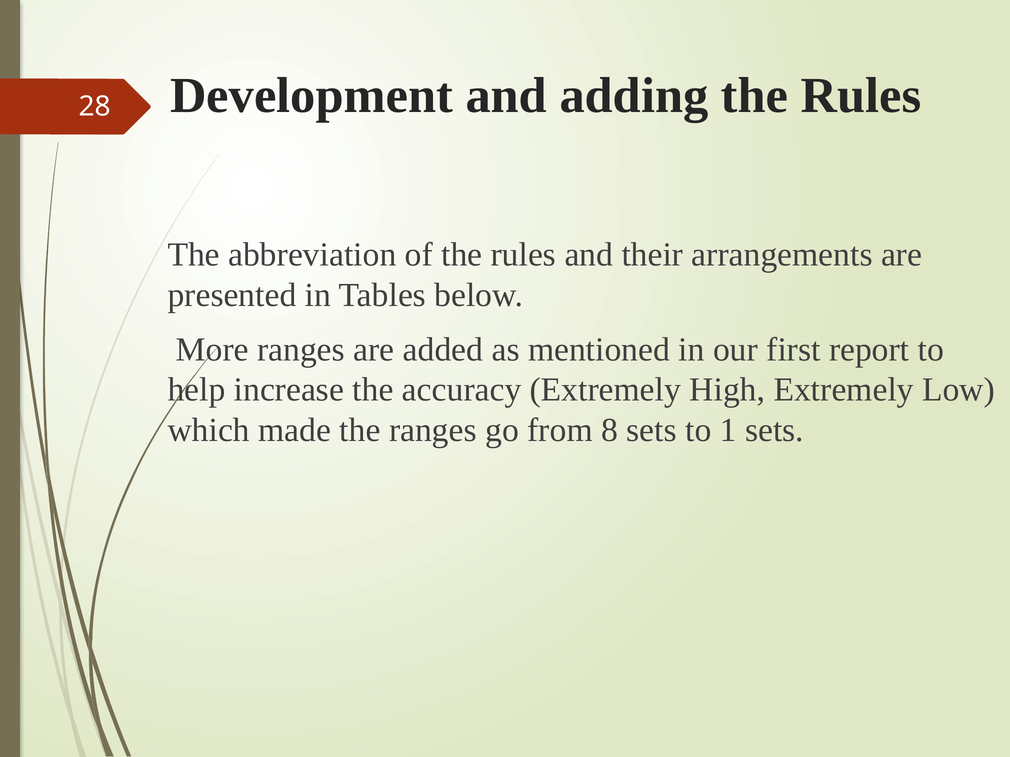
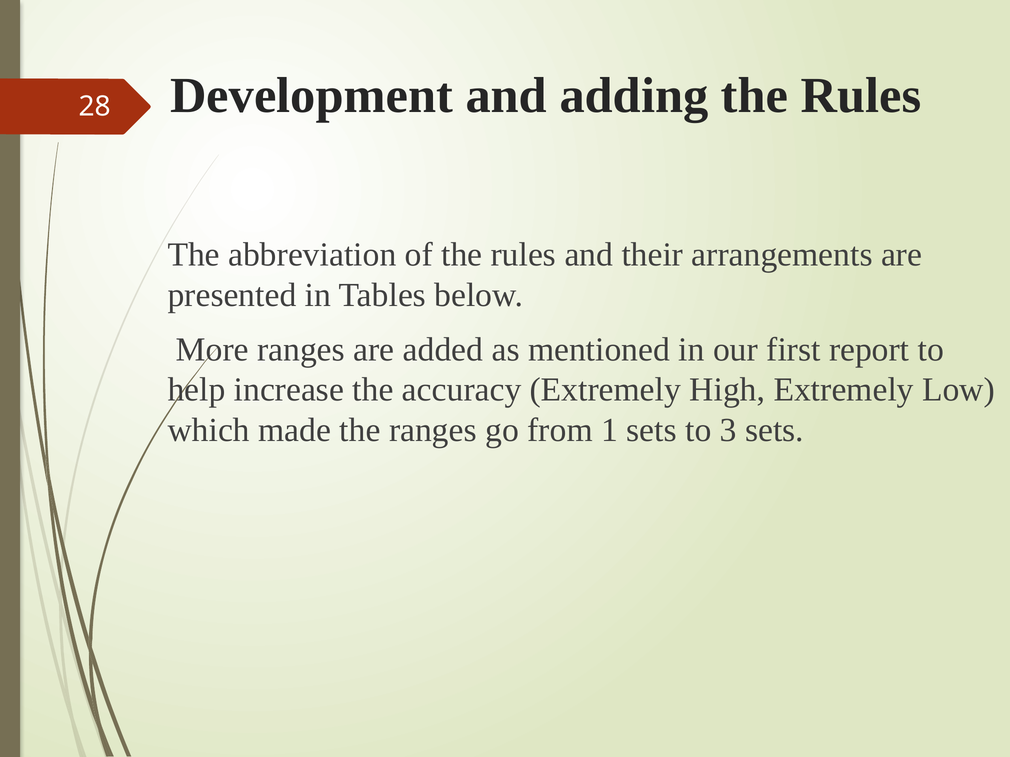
8: 8 -> 1
1: 1 -> 3
